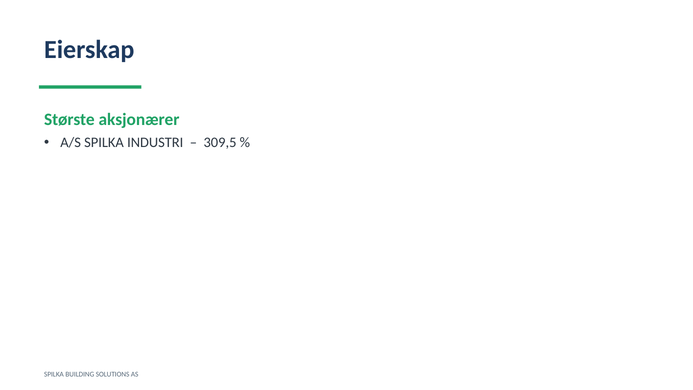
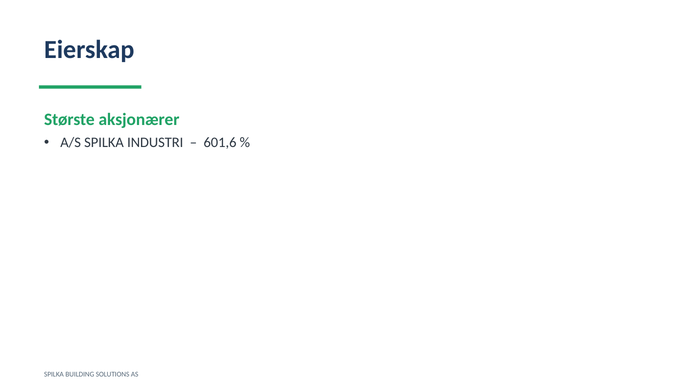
309,5: 309,5 -> 601,6
